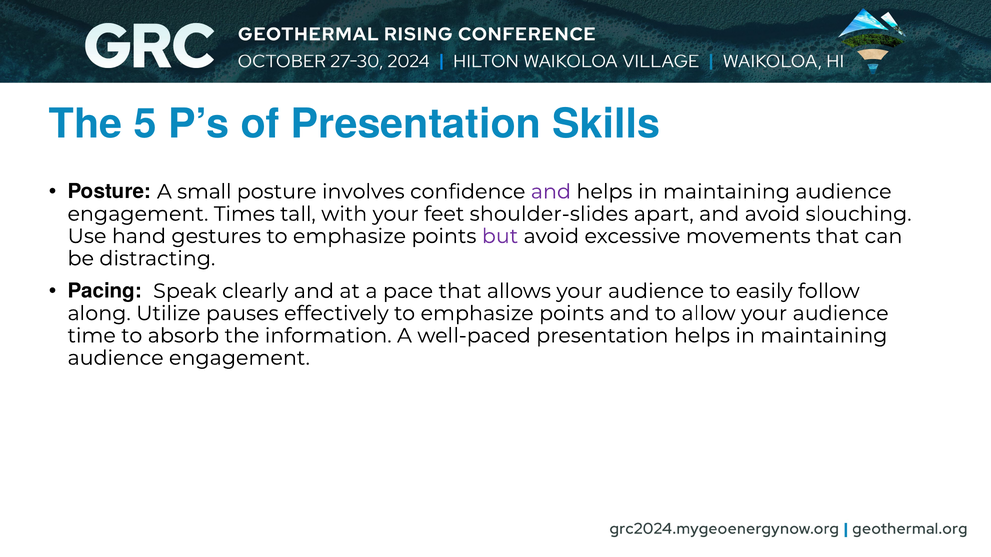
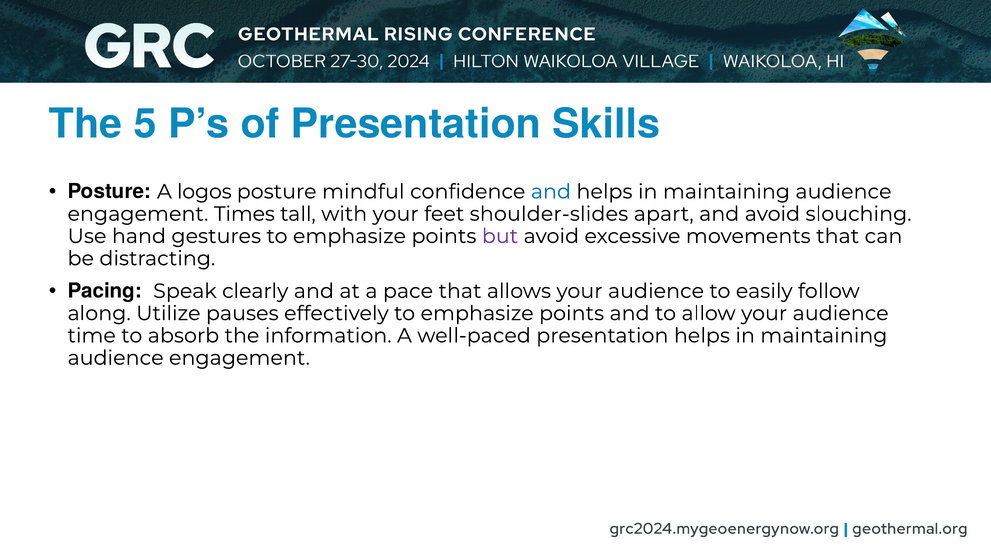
small: small -> logos
involves: involves -> mindful
and at (551, 192) colour: purple -> blue
